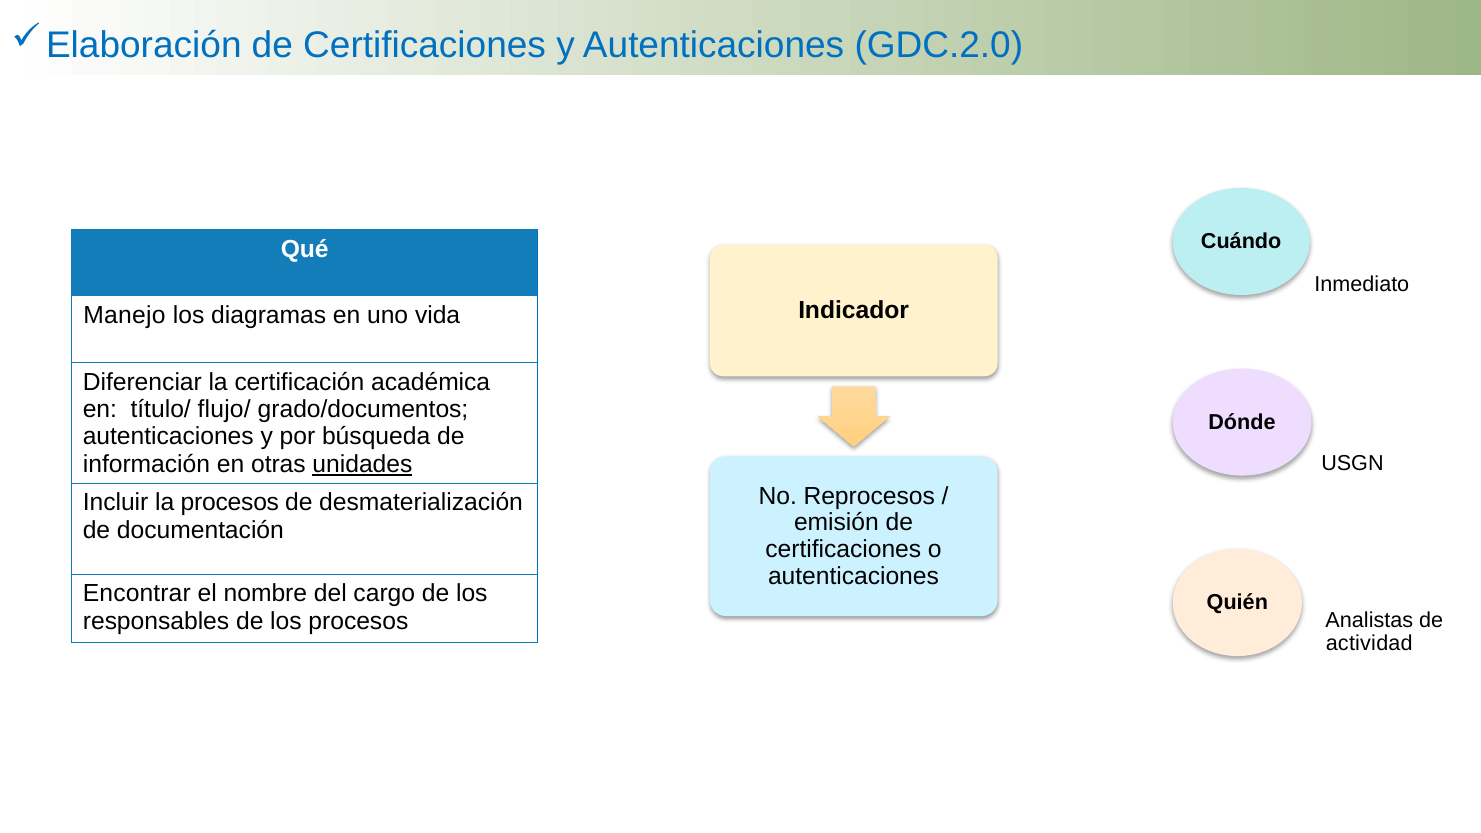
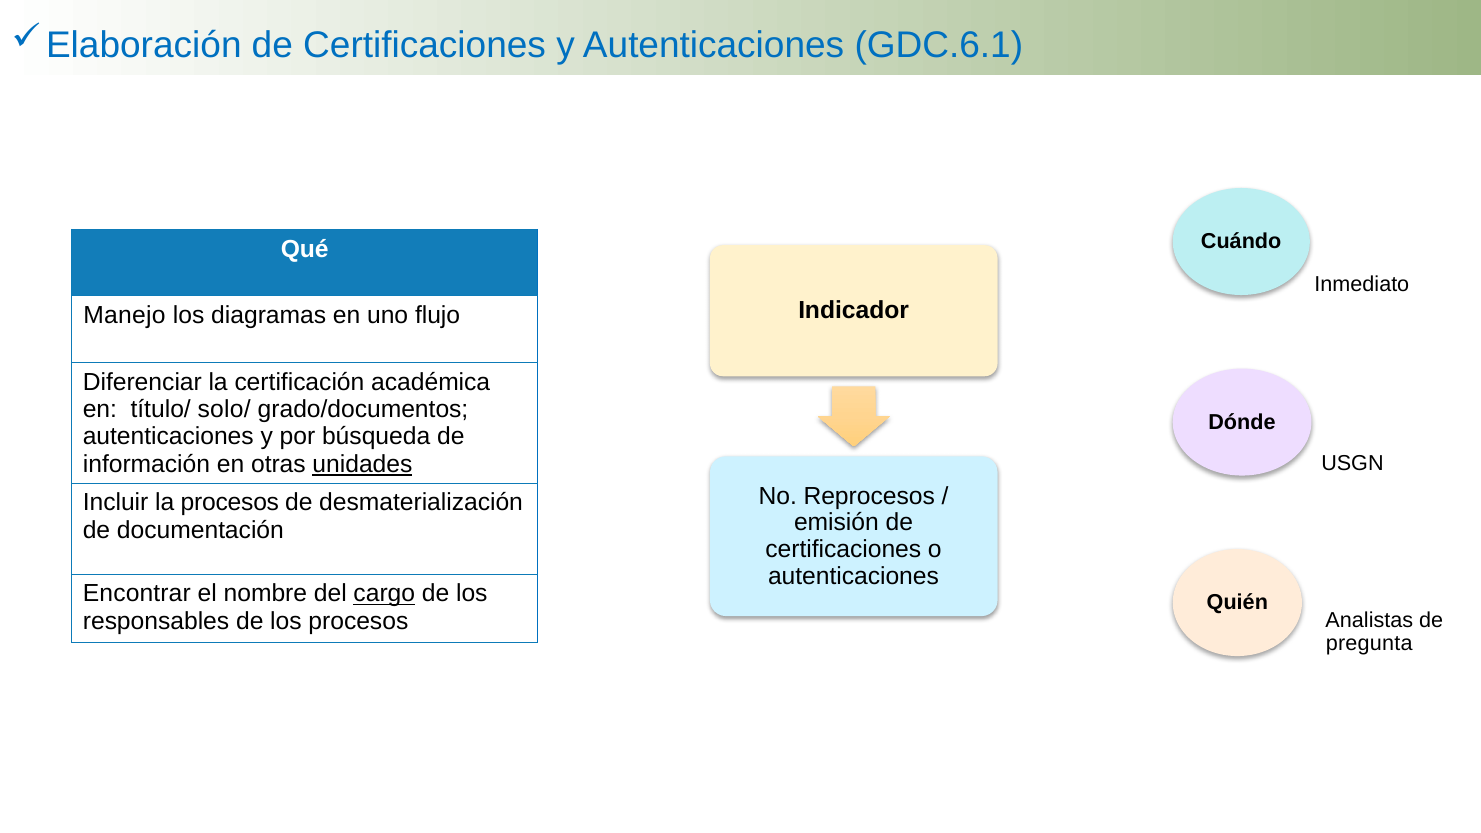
GDC.2.0: GDC.2.0 -> GDC.6.1
vida: vida -> flujo
flujo/: flujo/ -> solo/
cargo underline: none -> present
actividad: actividad -> pregunta
